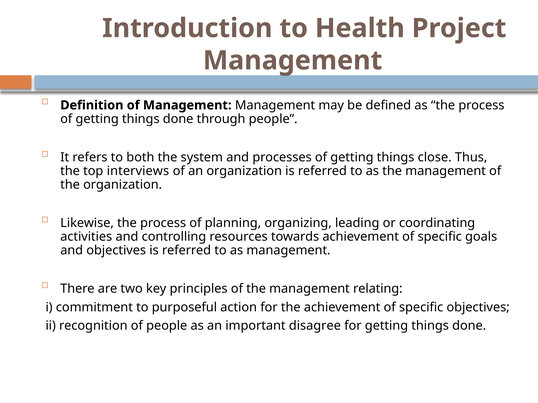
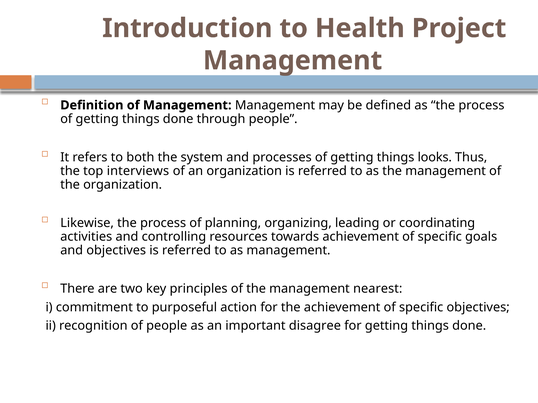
close: close -> looks
relating: relating -> nearest
